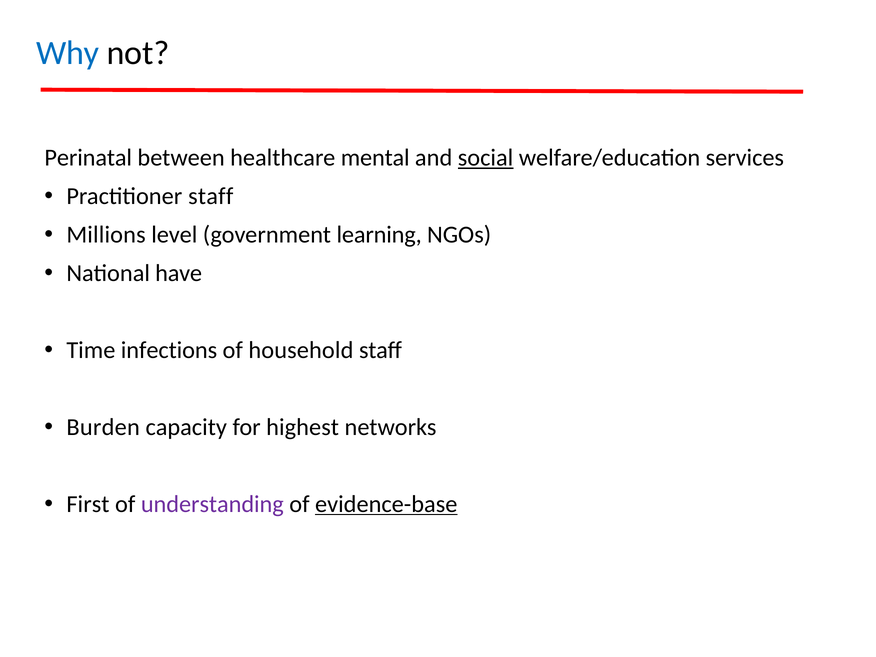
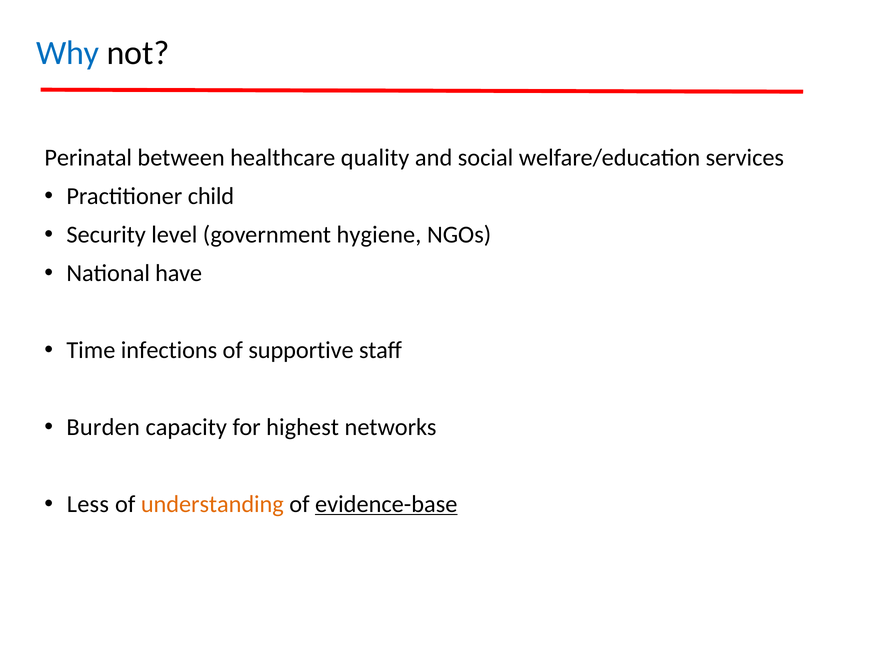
mental: mental -> quality
social underline: present -> none
Practitioner staff: staff -> child
Millions: Millions -> Security
learning: learning -> hygiene
household: household -> supportive
First: First -> Less
understanding colour: purple -> orange
